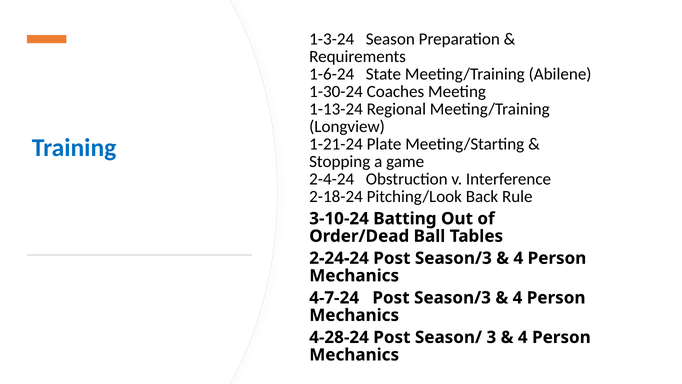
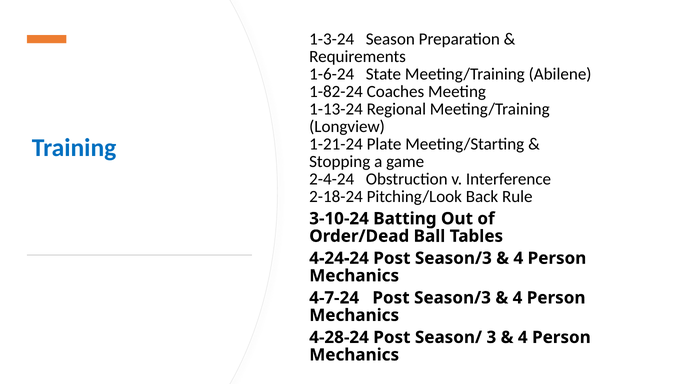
1-30-24: 1-30-24 -> 1-82-24
2-24-24: 2-24-24 -> 4-24-24
